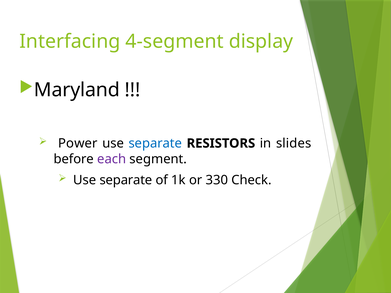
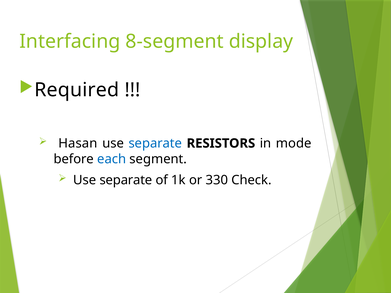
4-segment: 4-segment -> 8-segment
Maryland: Maryland -> Required
Power: Power -> Hasan
slides: slides -> mode
each colour: purple -> blue
